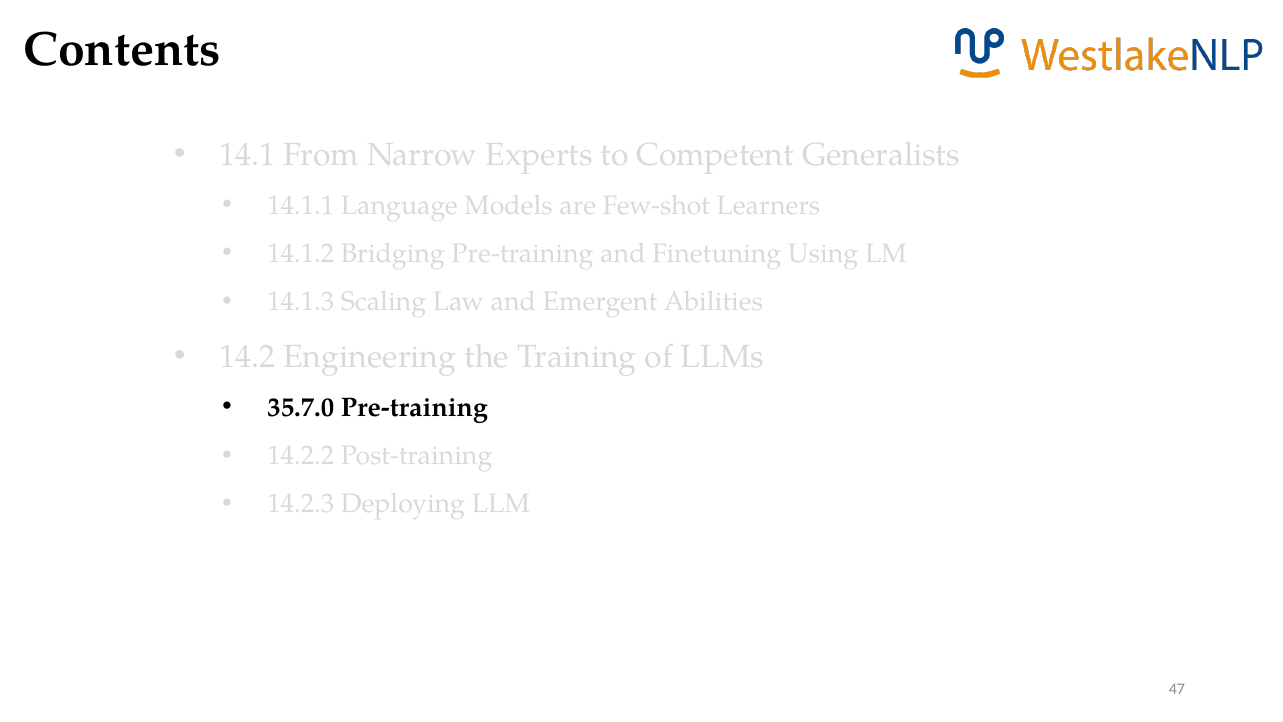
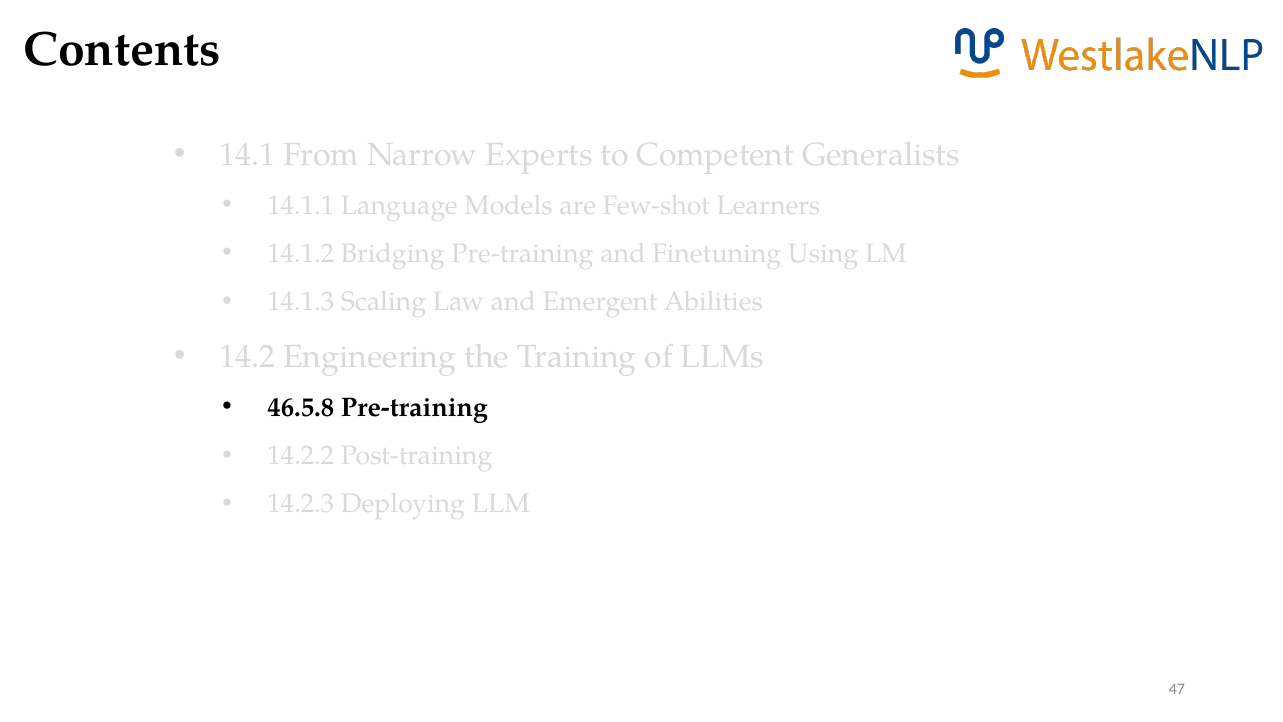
35.7.0: 35.7.0 -> 46.5.8
